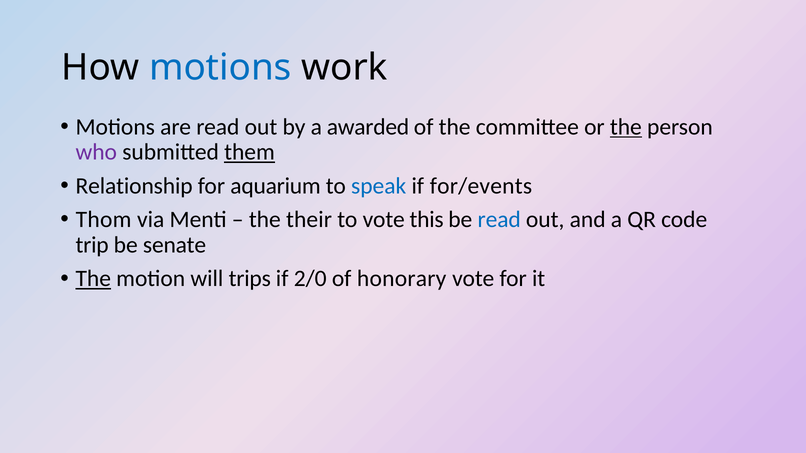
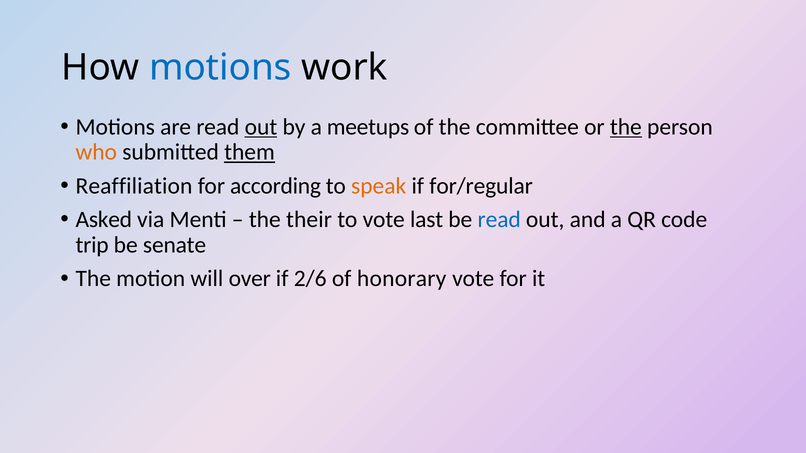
out at (261, 127) underline: none -> present
awarded: awarded -> meetups
who colour: purple -> orange
Relationship: Relationship -> Reaffiliation
aquarium: aquarium -> according
speak colour: blue -> orange
for/events: for/events -> for/regular
Thom: Thom -> Asked
this: this -> last
The at (93, 279) underline: present -> none
trips: trips -> over
2/0: 2/0 -> 2/6
